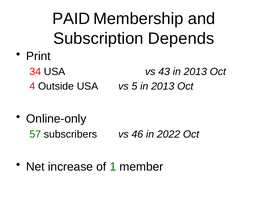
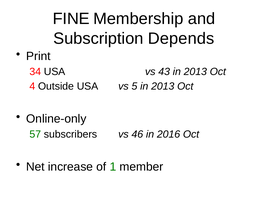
PAID: PAID -> FINE
2022: 2022 -> 2016
